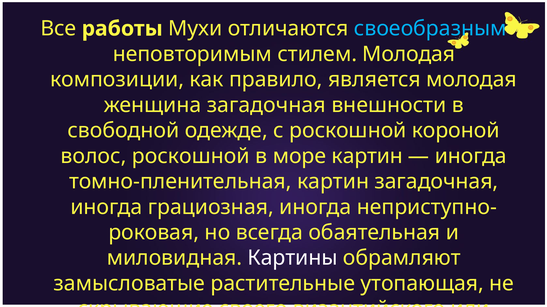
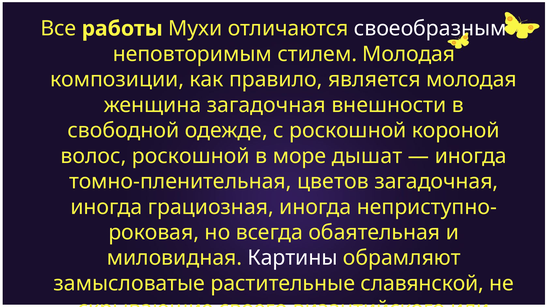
своеобразным colour: light blue -> white
море картин: картин -> дышат
томно-пленительная картин: картин -> цветов
утопающая: утопающая -> славянской
